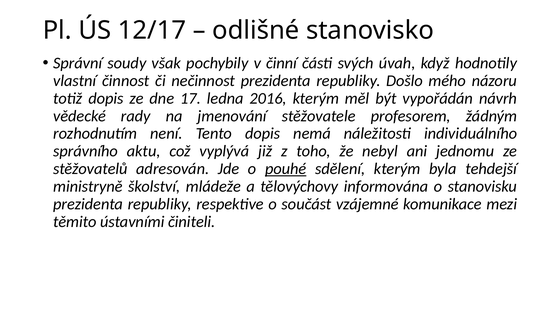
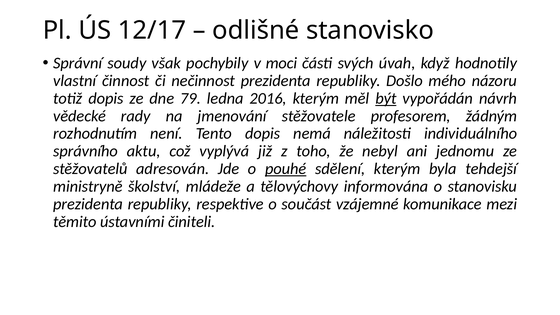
činní: činní -> moci
17: 17 -> 79
být underline: none -> present
